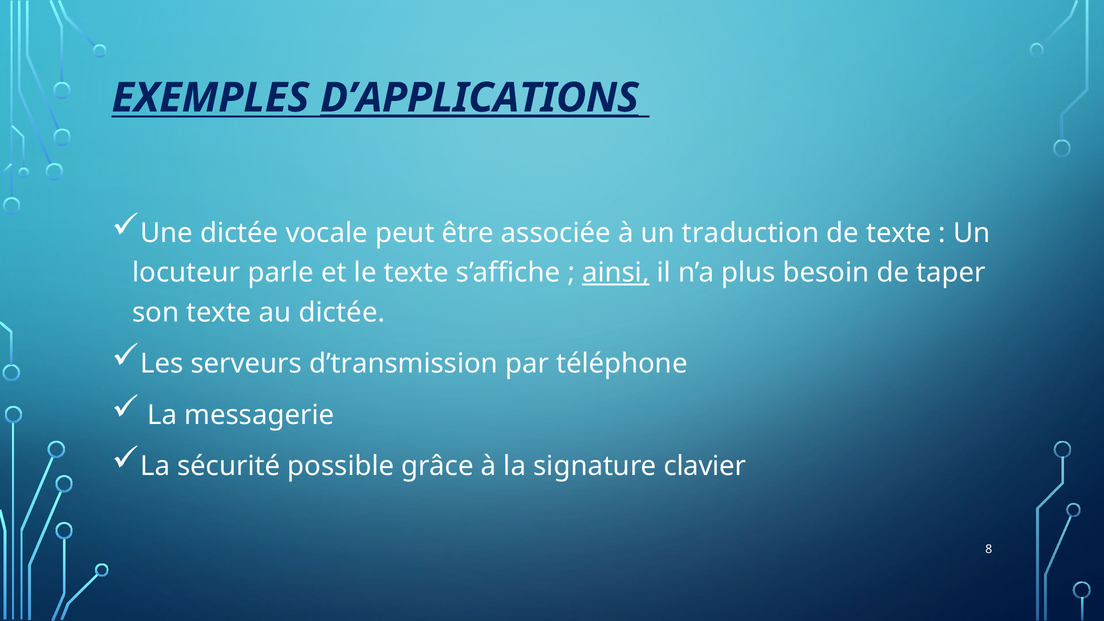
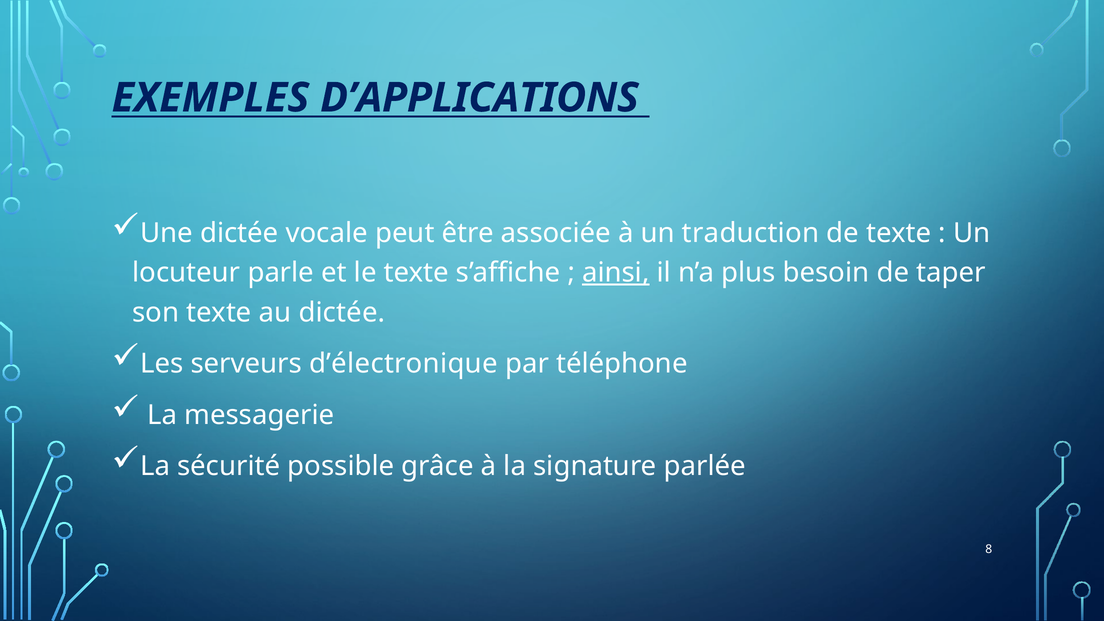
D’APPLICATIONS underline: present -> none
d’transmission: d’transmission -> d’électronique
clavier: clavier -> parlée
